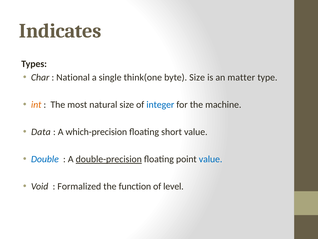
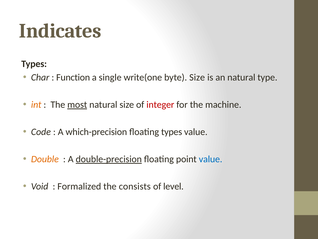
National: National -> Function
think(one: think(one -> write(one
an matter: matter -> natural
most underline: none -> present
integer colour: blue -> red
Data: Data -> Code
floating short: short -> types
Double colour: blue -> orange
function: function -> consists
